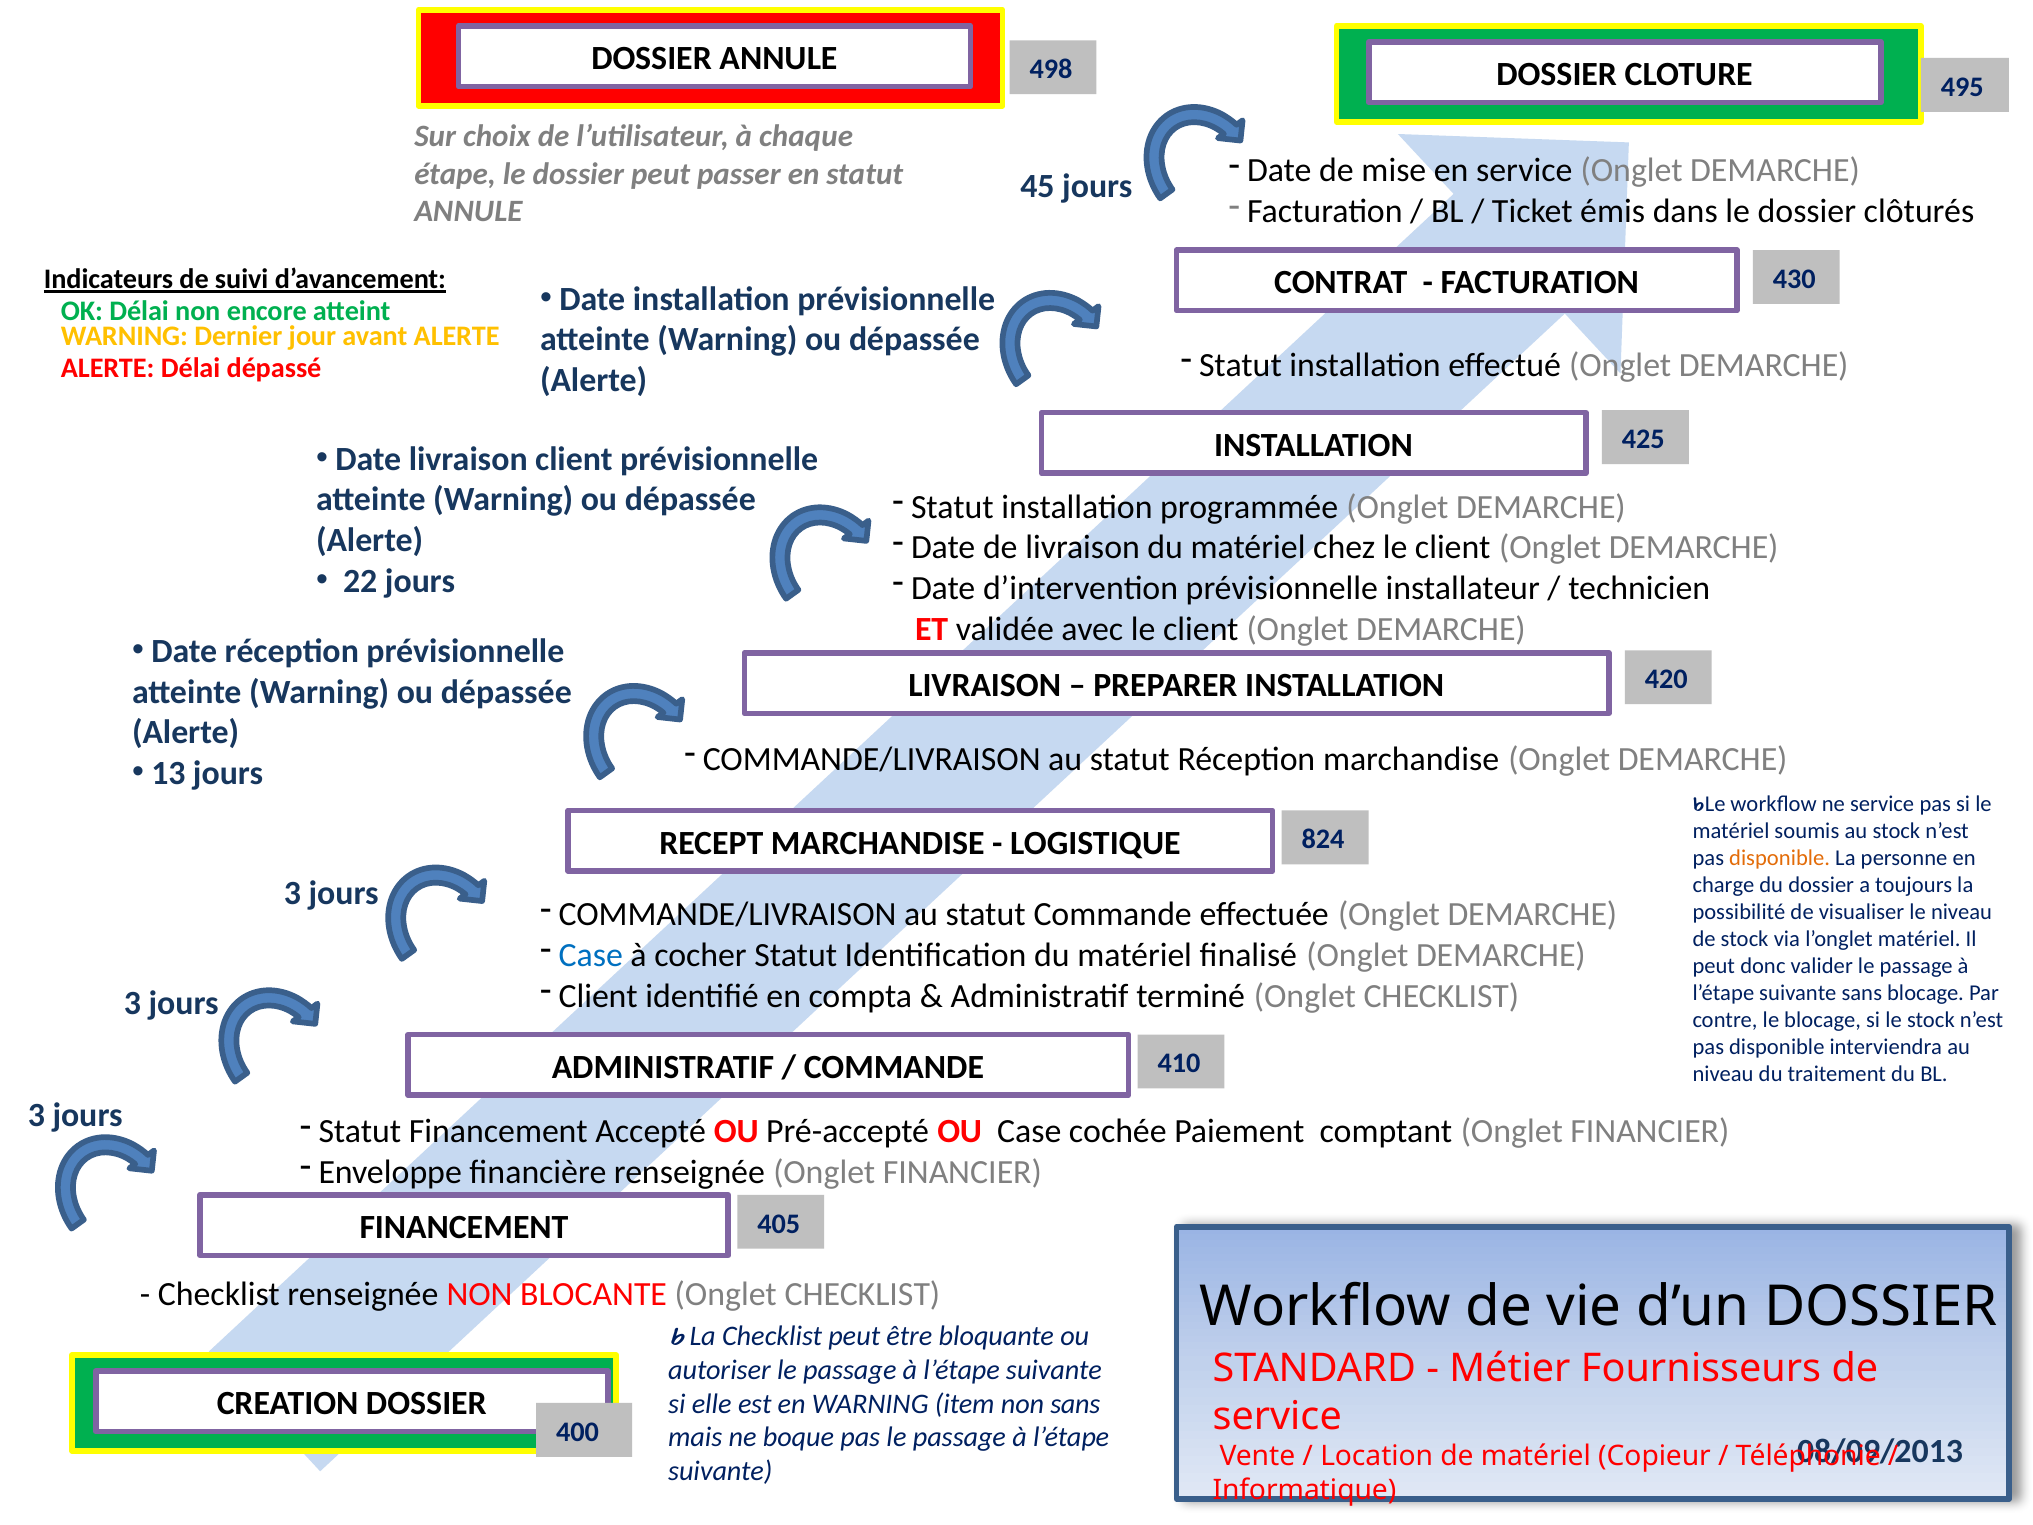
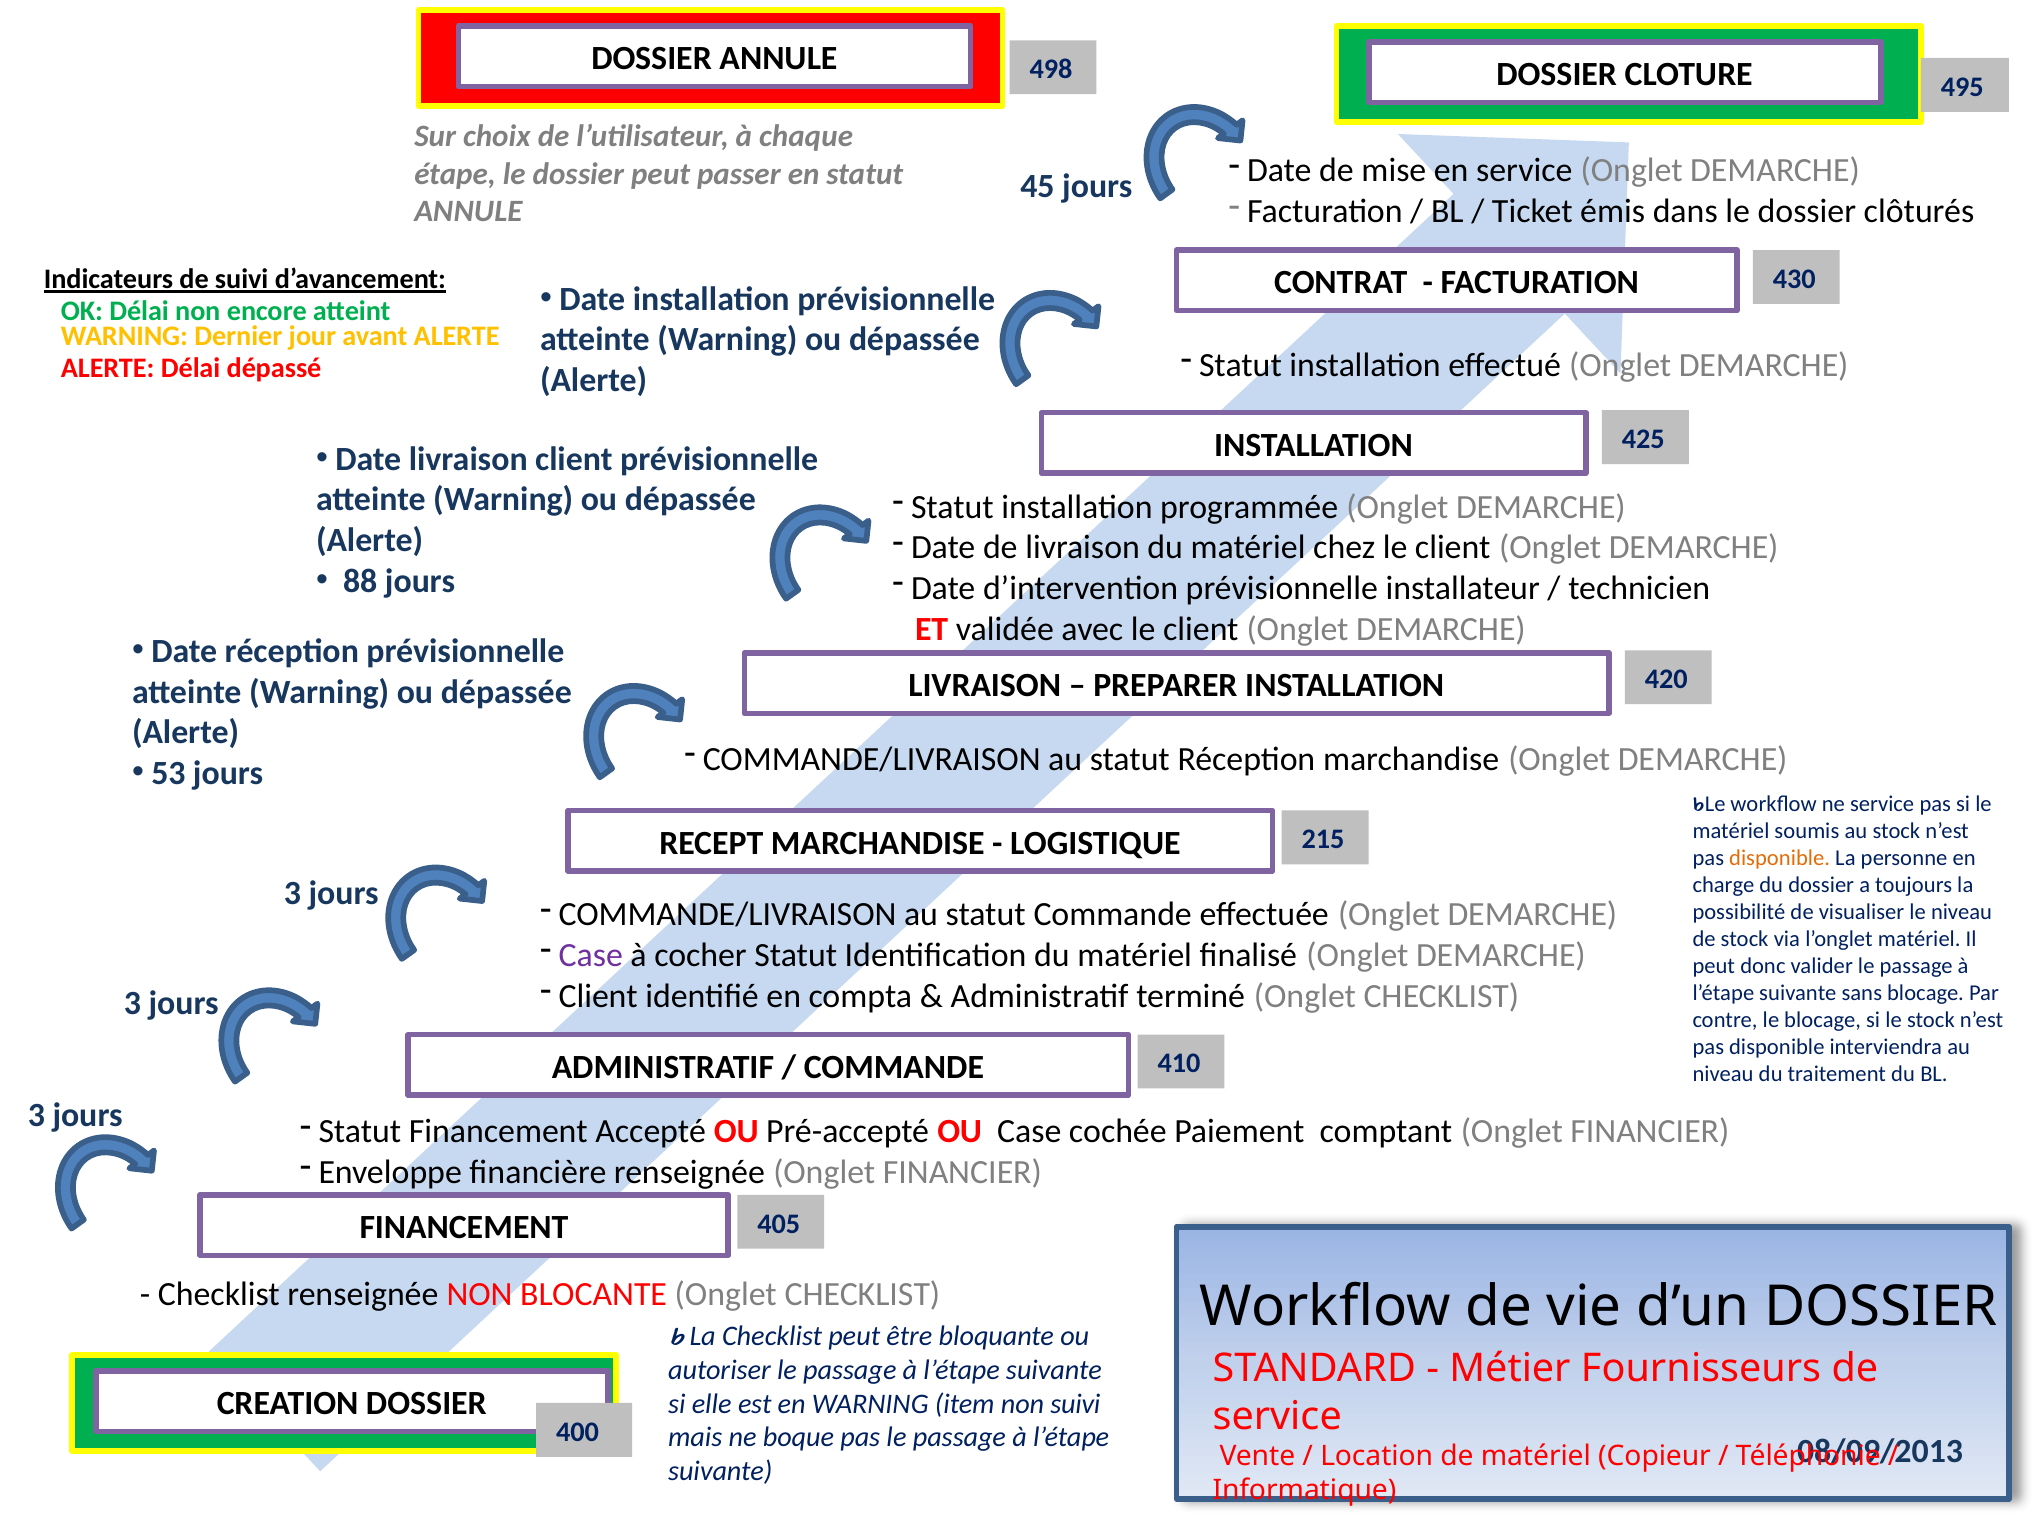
22: 22 -> 88
13: 13 -> 53
824: 824 -> 215
Case at (591, 955) colour: blue -> purple
non sans: sans -> suivi
